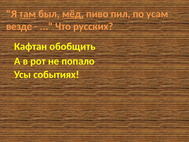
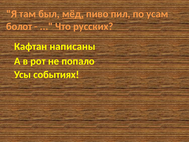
там underline: present -> none
везде: везде -> болот
обобщить: обобщить -> написаны
